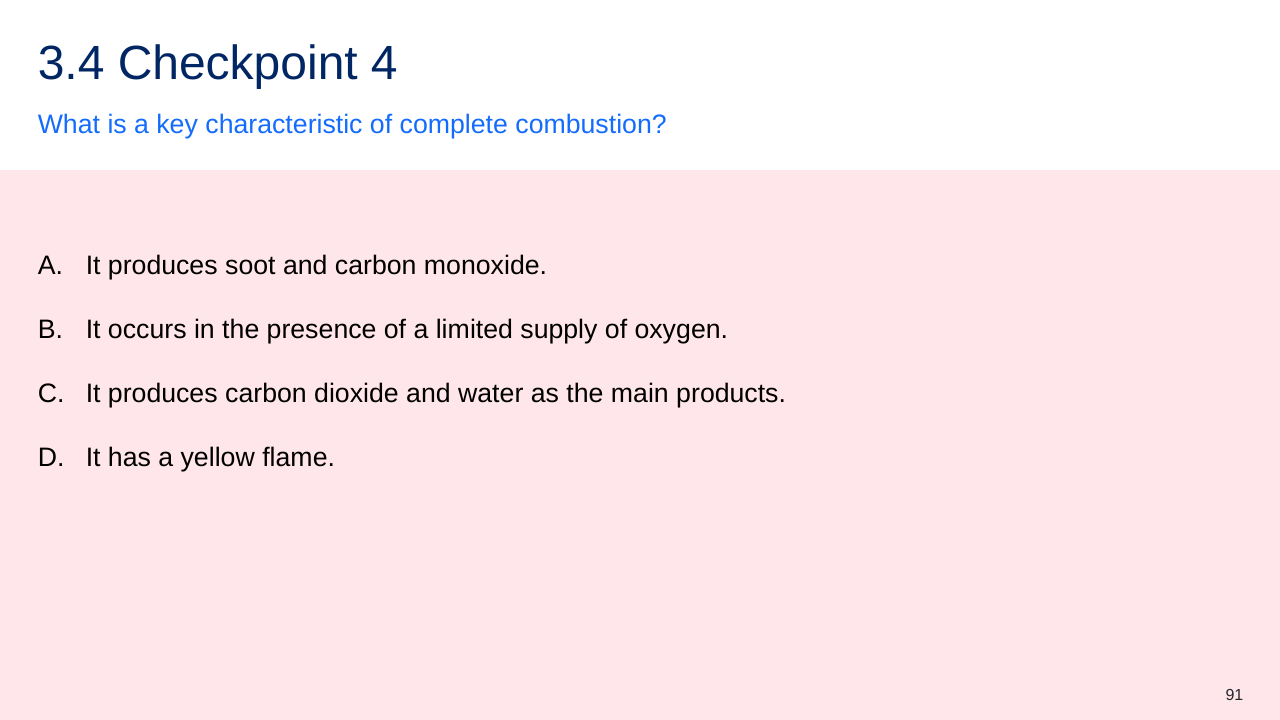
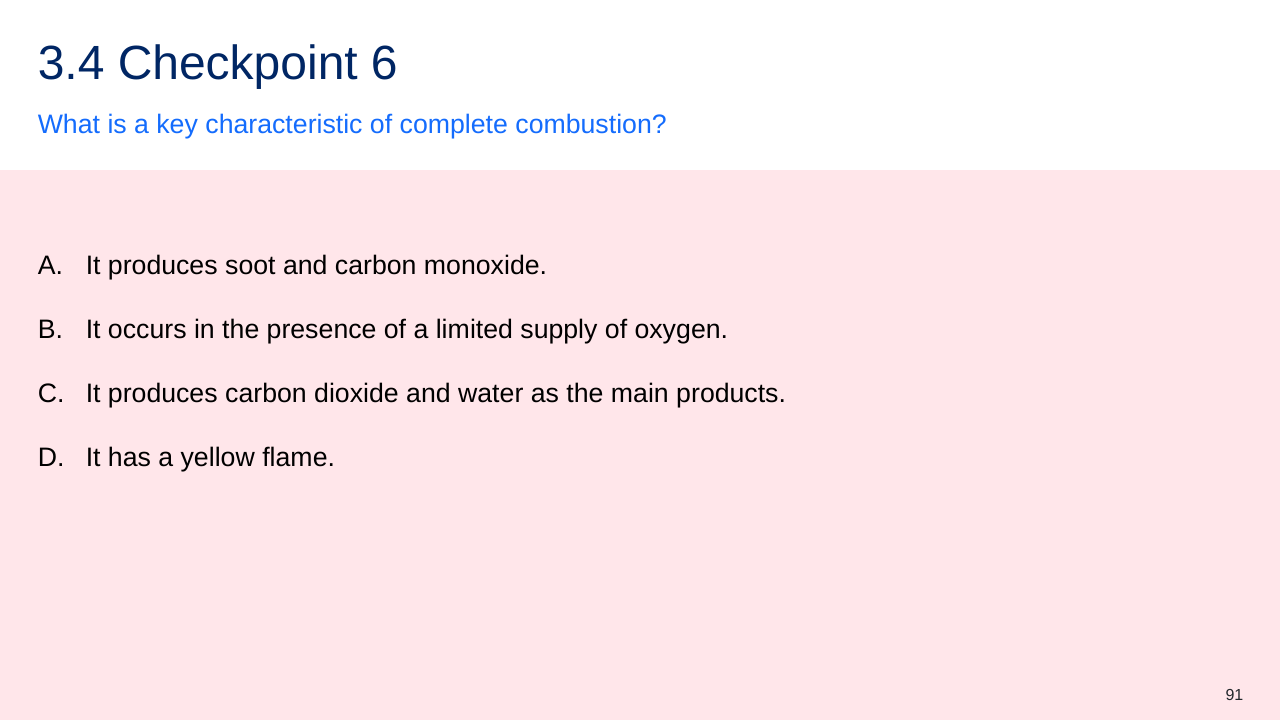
4: 4 -> 6
